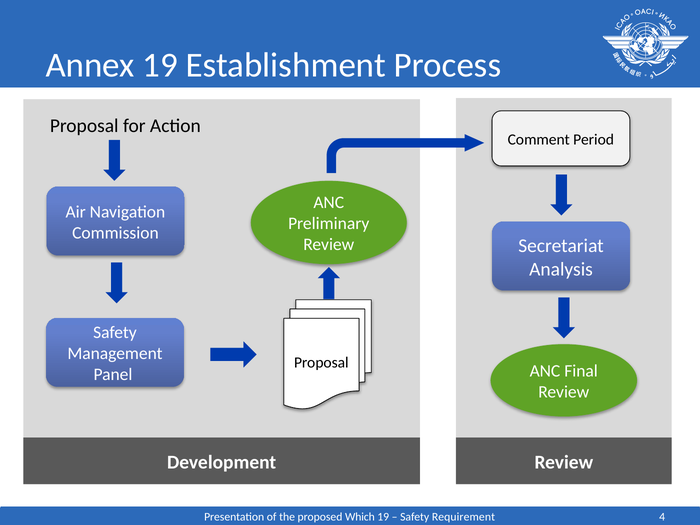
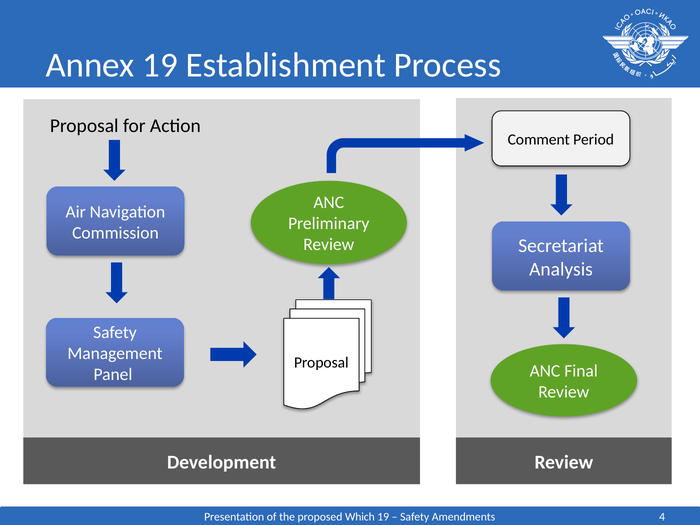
Requirement: Requirement -> Amendments
